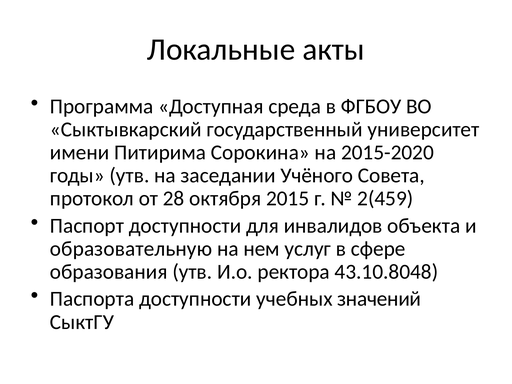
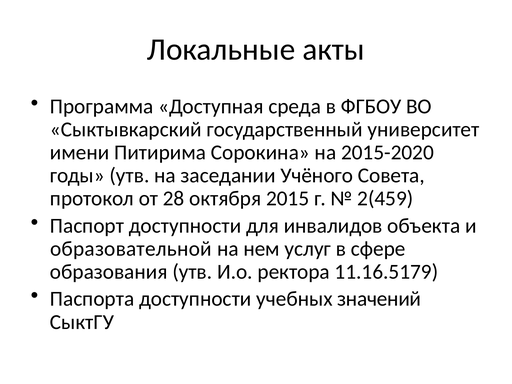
образовательную: образовательную -> образовательной
43.10.8048: 43.10.8048 -> 11.16.5179
